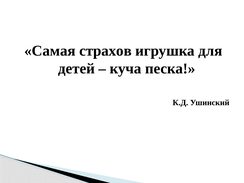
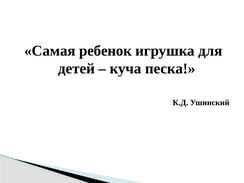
страхов: страхов -> ребенок
